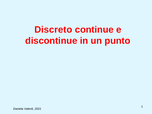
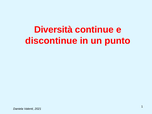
Discreto: Discreto -> Diversità
